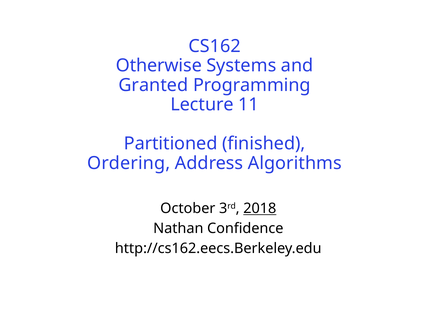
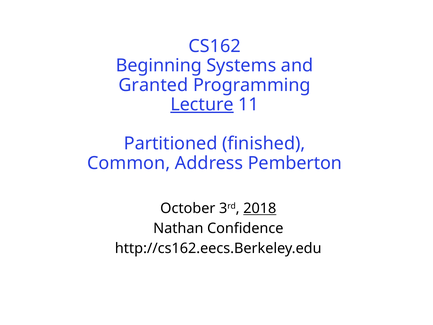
Otherwise: Otherwise -> Beginning
Lecture underline: none -> present
Ordering: Ordering -> Common
Algorithms: Algorithms -> Pemberton
